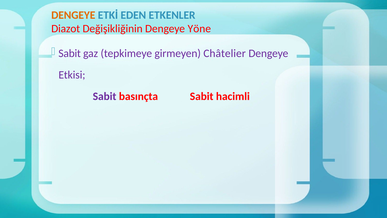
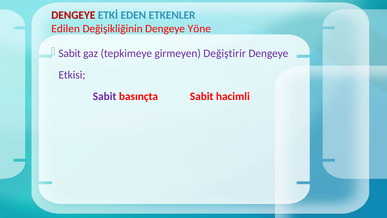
DENGEYE at (73, 15) colour: orange -> red
Diazot: Diazot -> Edilen
Châtelier: Châtelier -> Değiştirir
